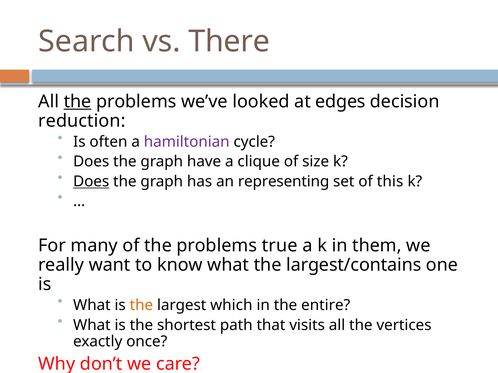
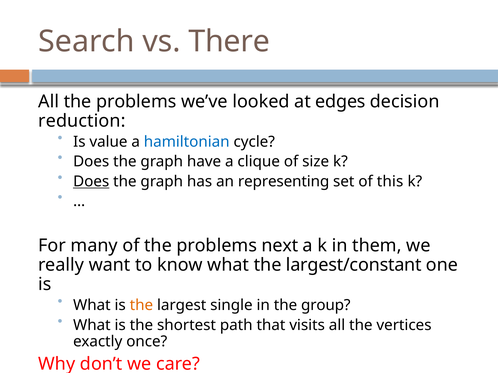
the at (78, 102) underline: present -> none
often: often -> value
hamiltonian colour: purple -> blue
true: true -> next
largest/contains: largest/contains -> largest/constant
which: which -> single
entire: entire -> group
